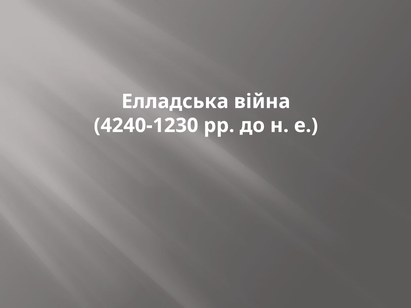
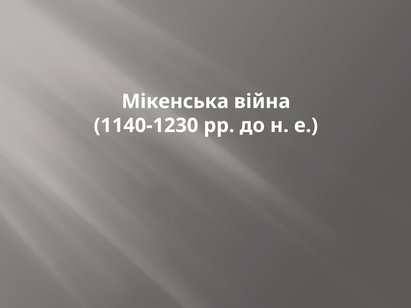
Елладська: Елладська -> Мікенська
4240-1230: 4240-1230 -> 1140-1230
